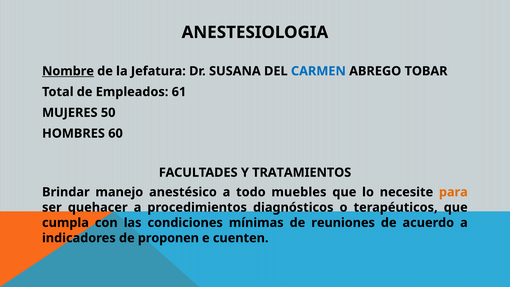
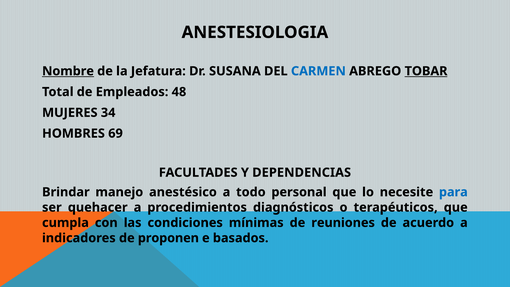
TOBAR underline: none -> present
61: 61 -> 48
50: 50 -> 34
60: 60 -> 69
TRATAMIENTOS: TRATAMIENTOS -> DEPENDENCIAS
muebles: muebles -> personal
para colour: orange -> blue
cuenten: cuenten -> basados
